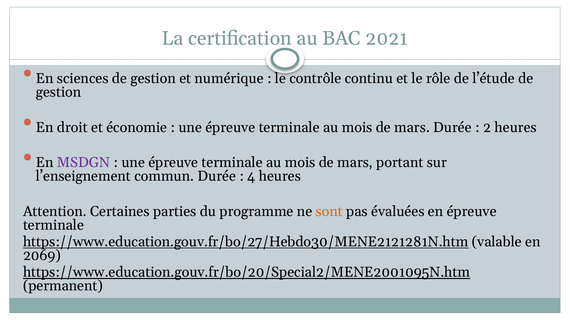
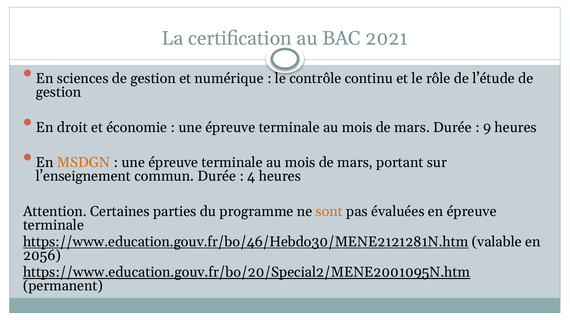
2: 2 -> 9
MSDGN colour: purple -> orange
https://www.education.gouv.fr/bo/27/Hebdo30/MENE2121281N.htm: https://www.education.gouv.fr/bo/27/Hebdo30/MENE2121281N.htm -> https://www.education.gouv.fr/bo/46/Hebdo30/MENE2121281N.htm
2069: 2069 -> 2056
